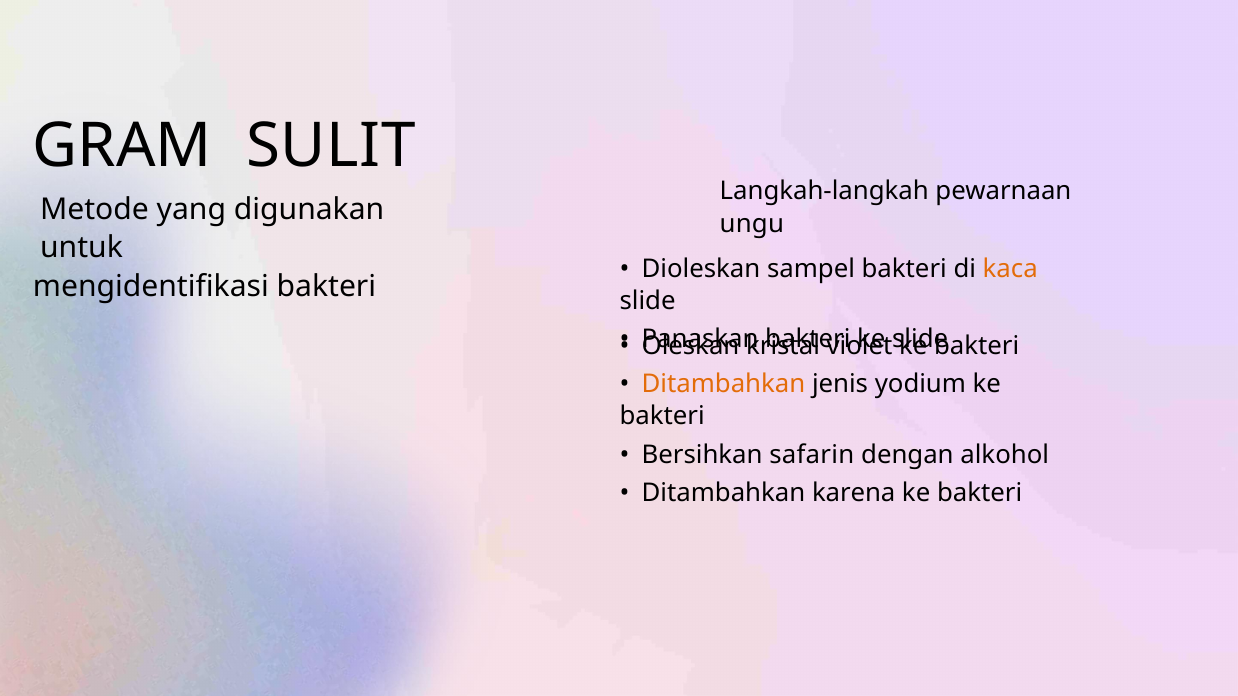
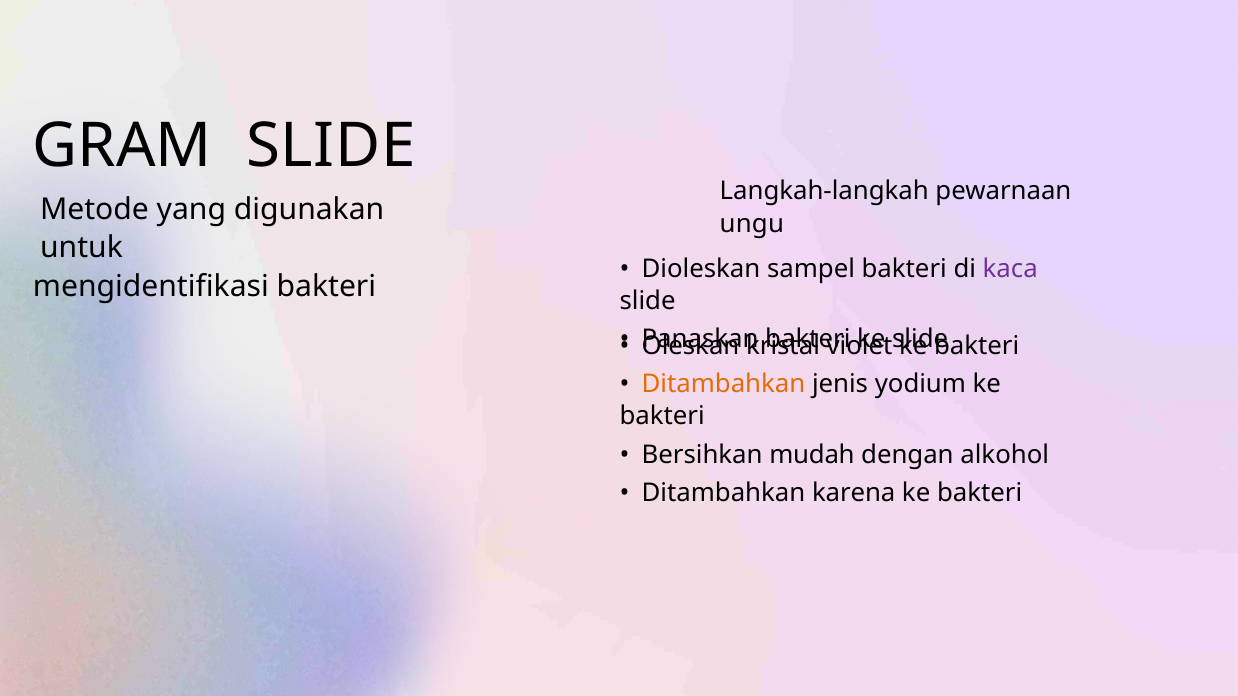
GRAM SULIT: SULIT -> SLIDE
kaca colour: orange -> purple
safarin: safarin -> mudah
